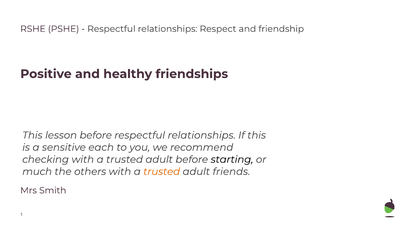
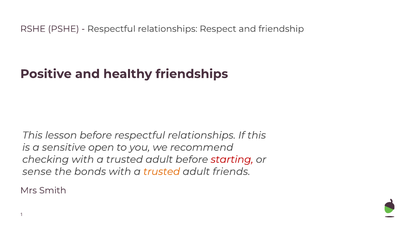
each: each -> open
starting colour: black -> red
much: much -> sense
others: others -> bonds
